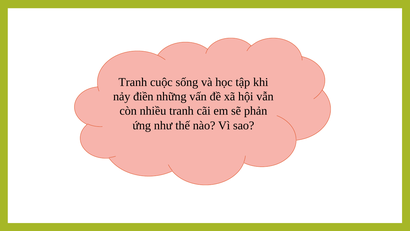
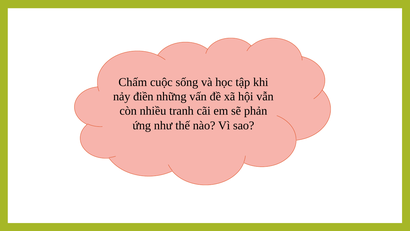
Tranh at (133, 82): Tranh -> Chấm
